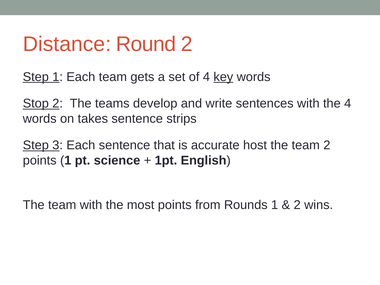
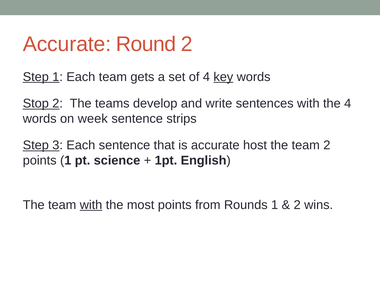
Distance at (67, 44): Distance -> Accurate
takes: takes -> week
with at (91, 205) underline: none -> present
